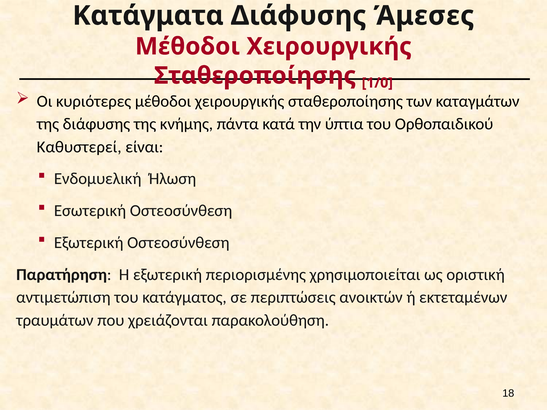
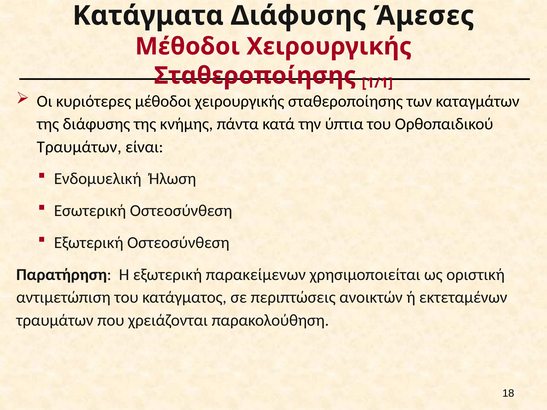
1/0: 1/0 -> 1/1
Καθυστερεί at (79, 147): Καθυστερεί -> Τραυμάτων
περιορισμένης: περιορισμένης -> παρακείμενων
